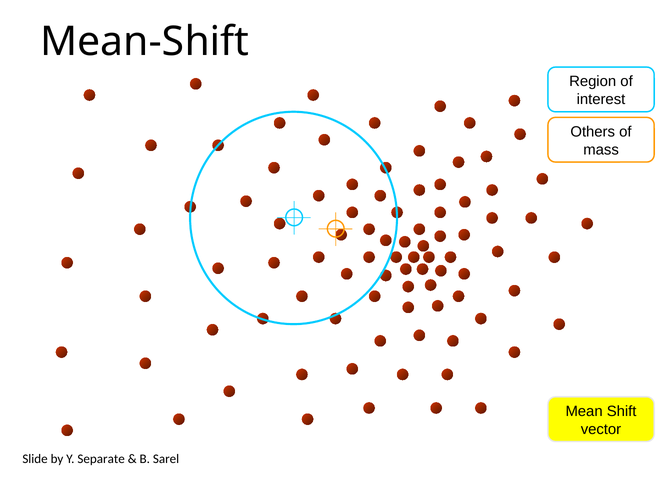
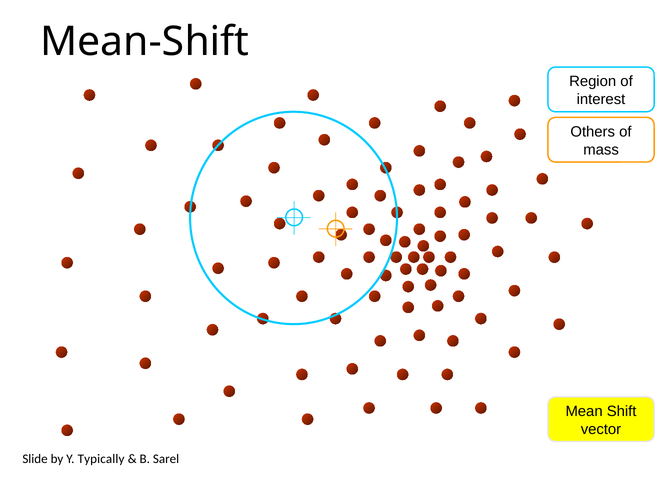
Separate: Separate -> Typically
